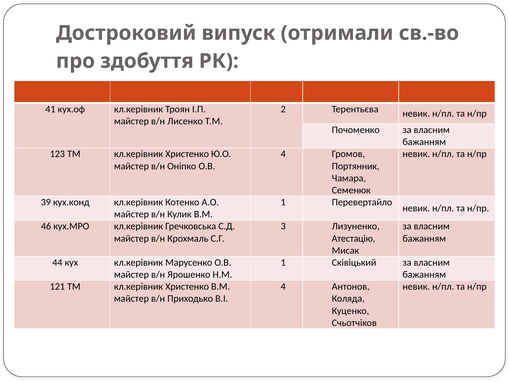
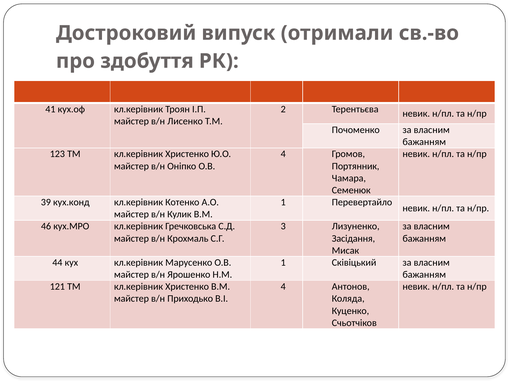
Атестацію: Атестацію -> Засідання
